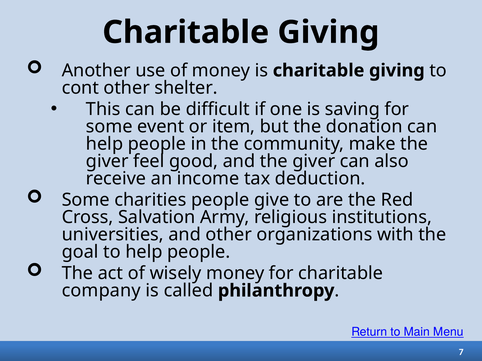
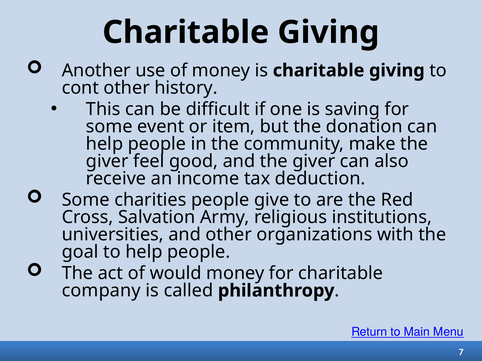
shelter: shelter -> history
wisely: wisely -> would
